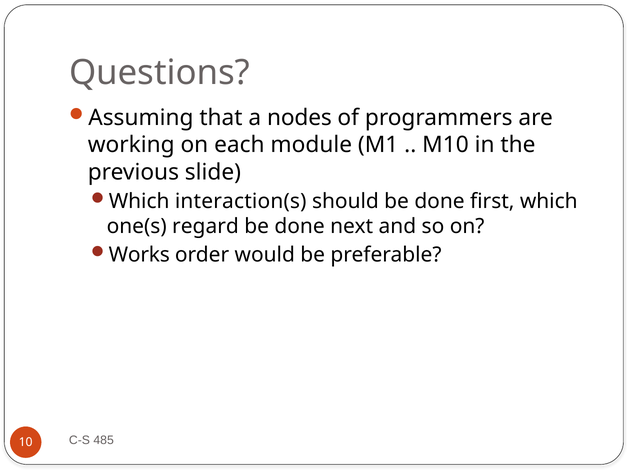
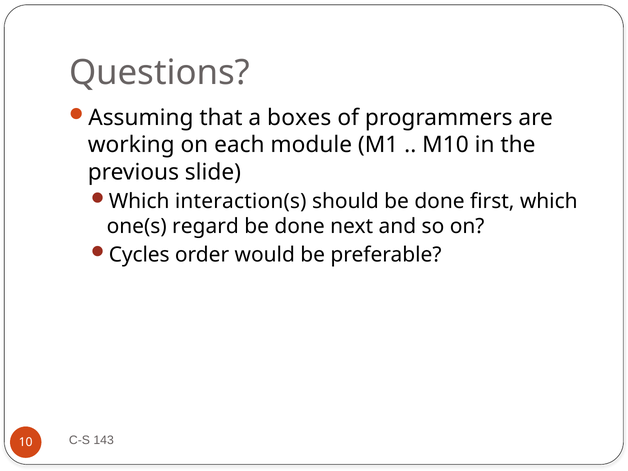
nodes: nodes -> boxes
Works: Works -> Cycles
485: 485 -> 143
